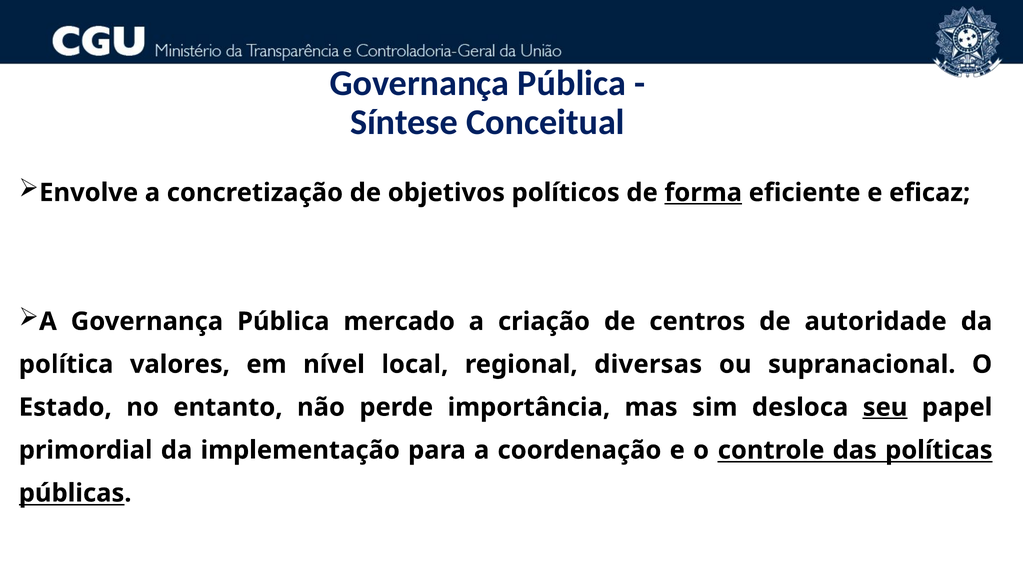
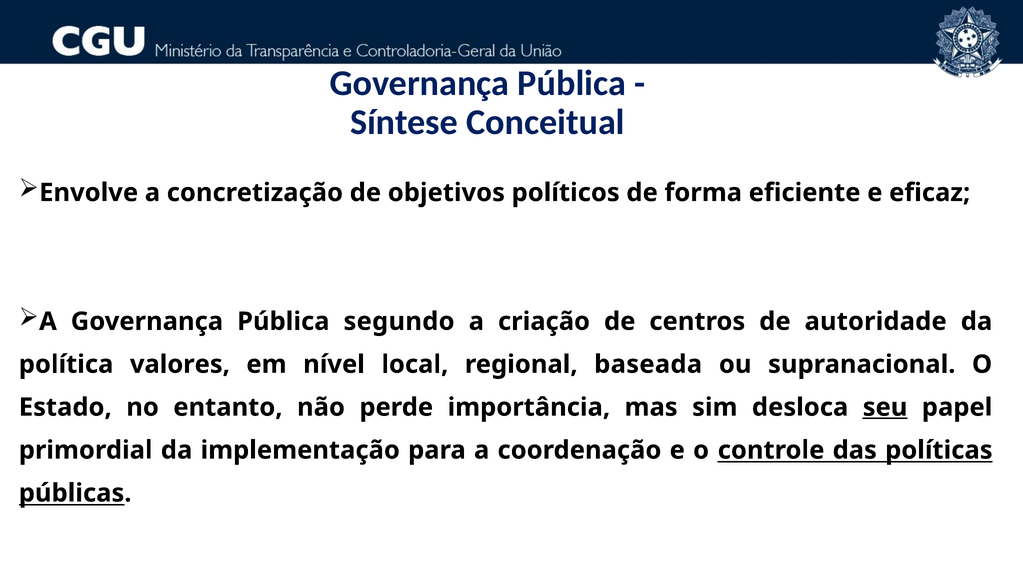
forma underline: present -> none
mercado: mercado -> segundo
diversas: diversas -> baseada
